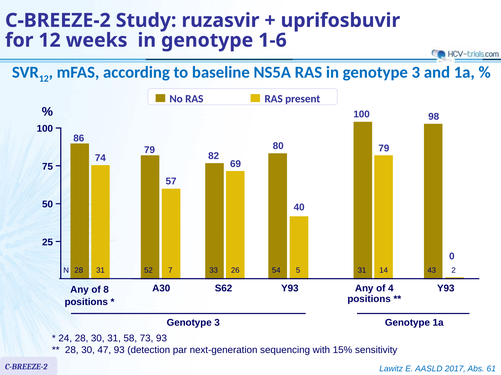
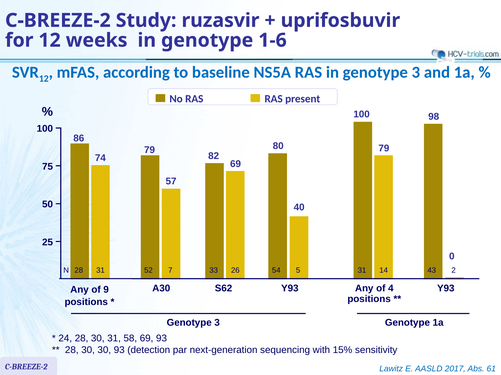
8: 8 -> 9
58 73: 73 -> 69
30 47: 47 -> 30
